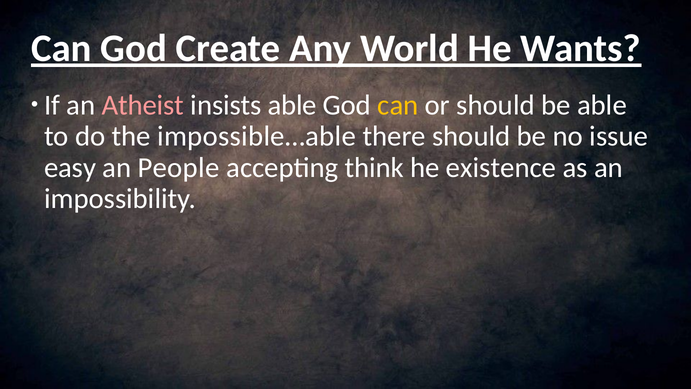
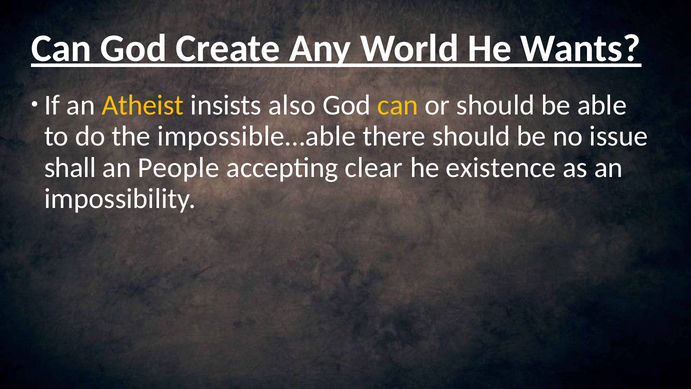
Atheist colour: pink -> yellow
insists able: able -> also
easy: easy -> shall
think: think -> clear
